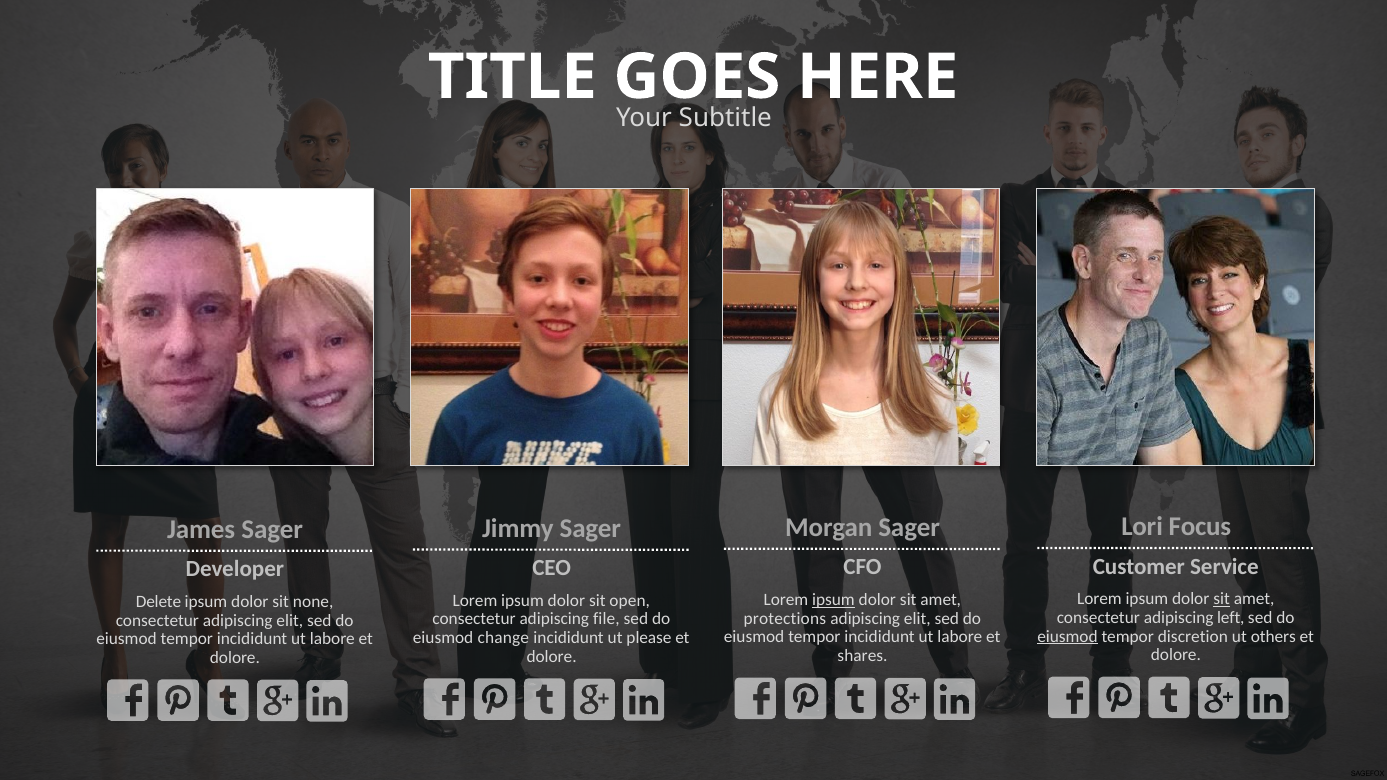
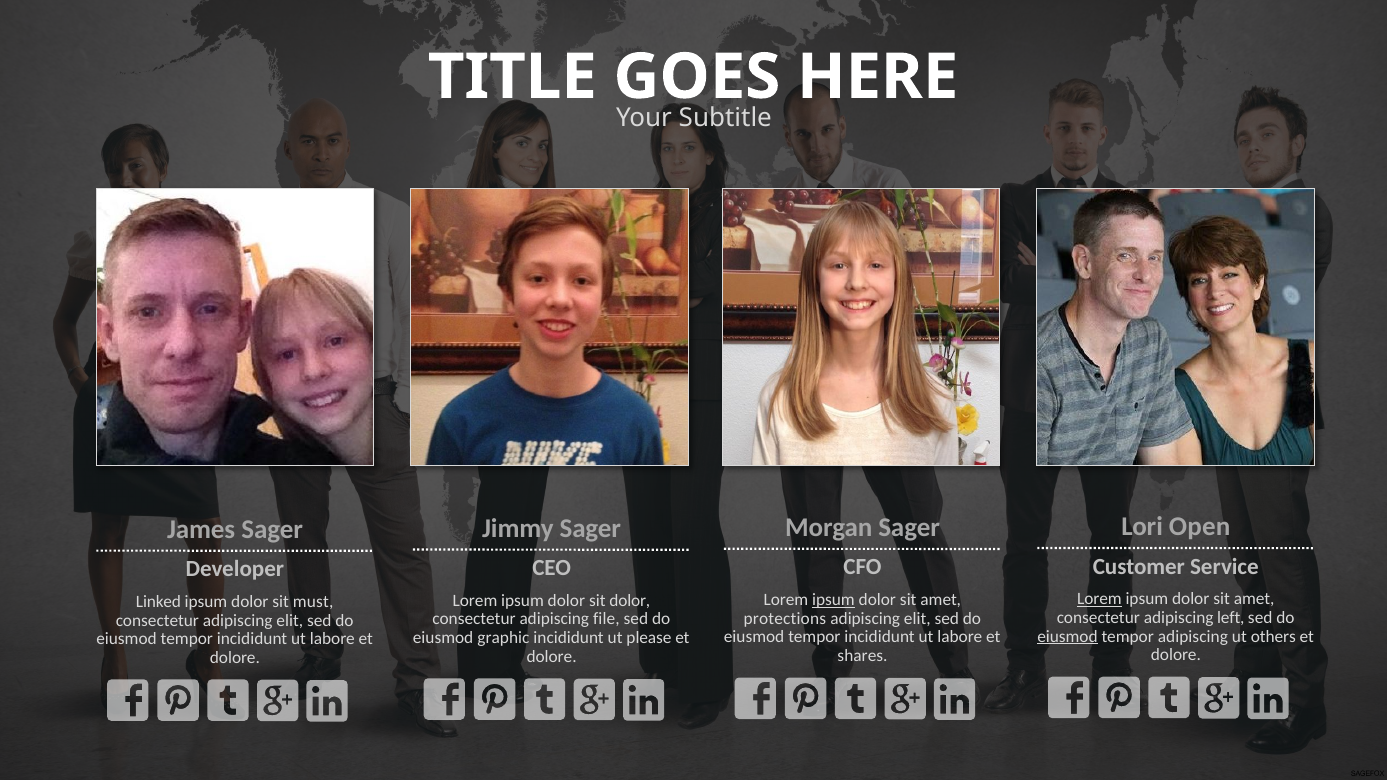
Focus: Focus -> Open
Lorem at (1099, 599) underline: none -> present
sit at (1222, 599) underline: present -> none
sit open: open -> dolor
Delete: Delete -> Linked
none: none -> must
tempor discretion: discretion -> adipiscing
change: change -> graphic
